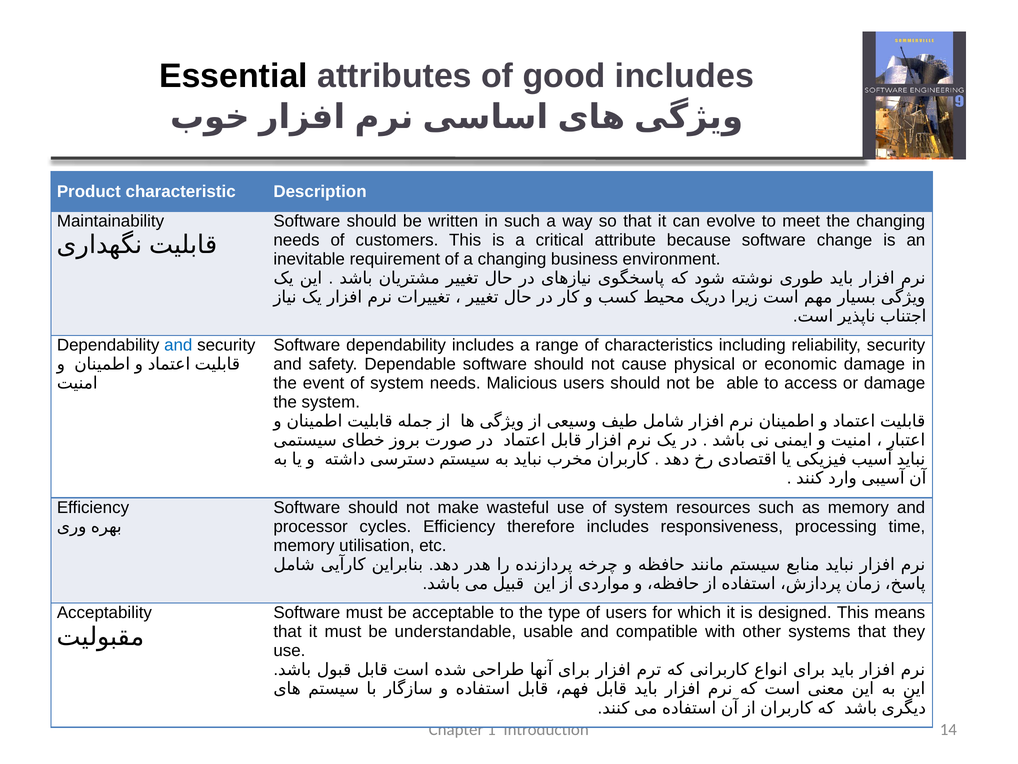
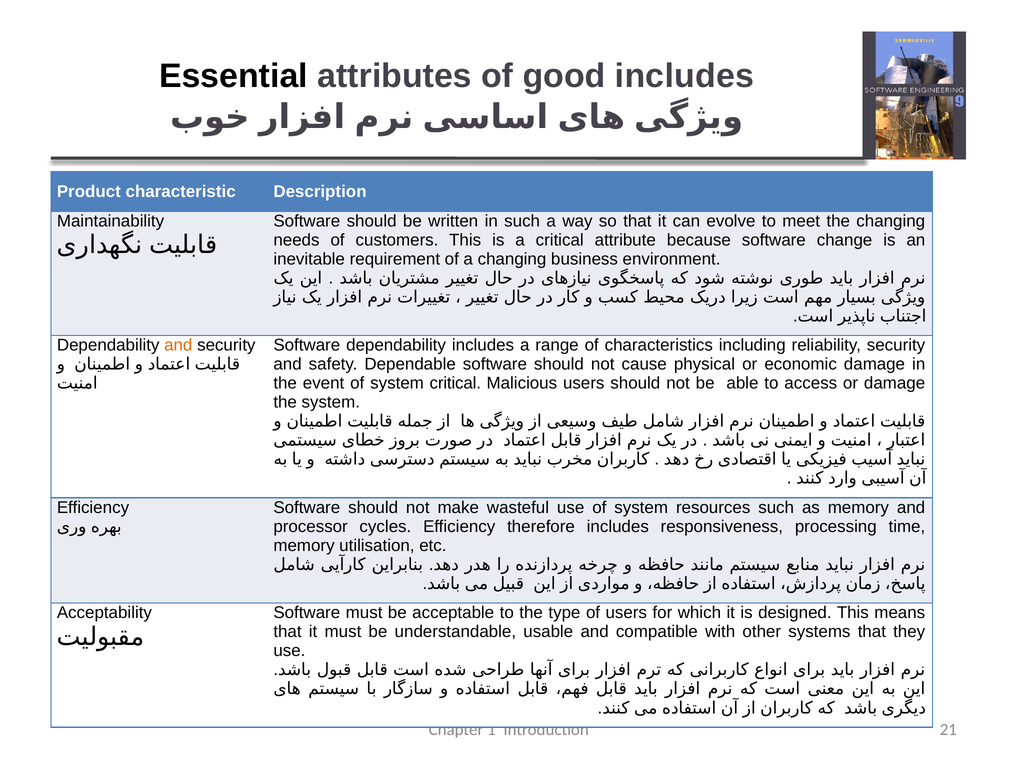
and at (178, 345) colour: blue -> orange
system needs: needs -> critical
14: 14 -> 21
